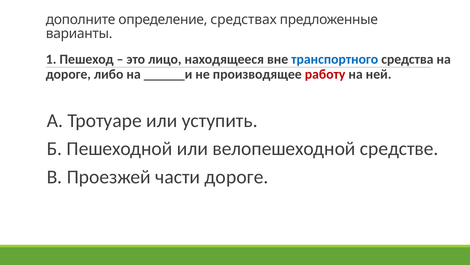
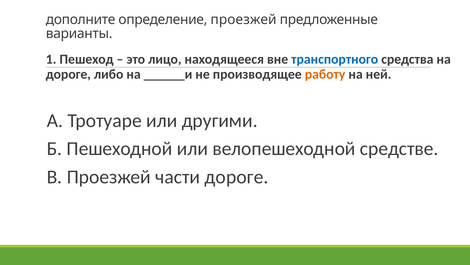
определение средствах: средствах -> проезжей
работу colour: red -> orange
уступить: уступить -> другими
